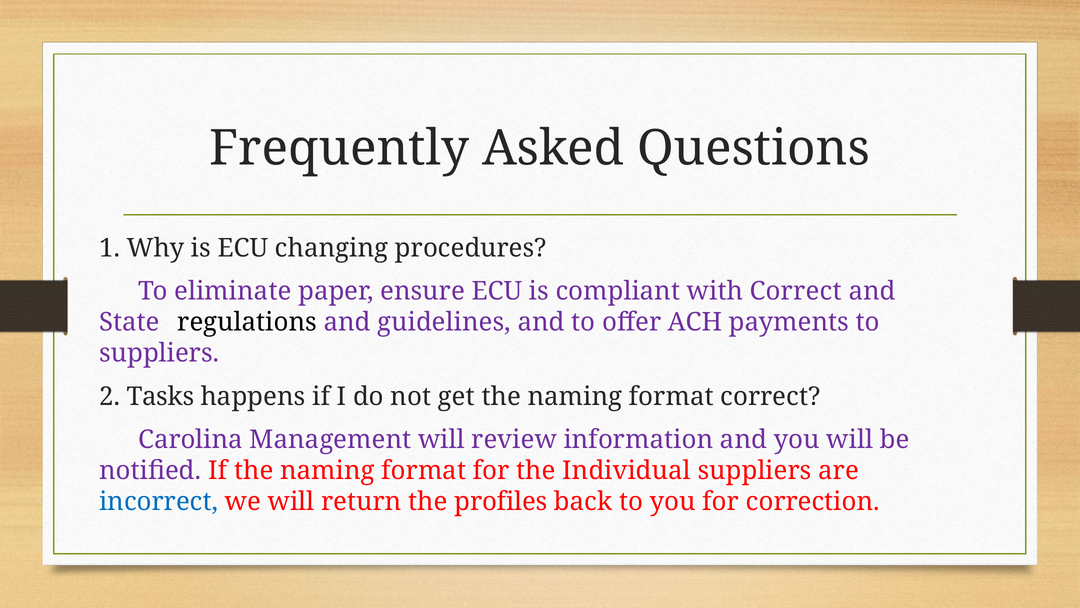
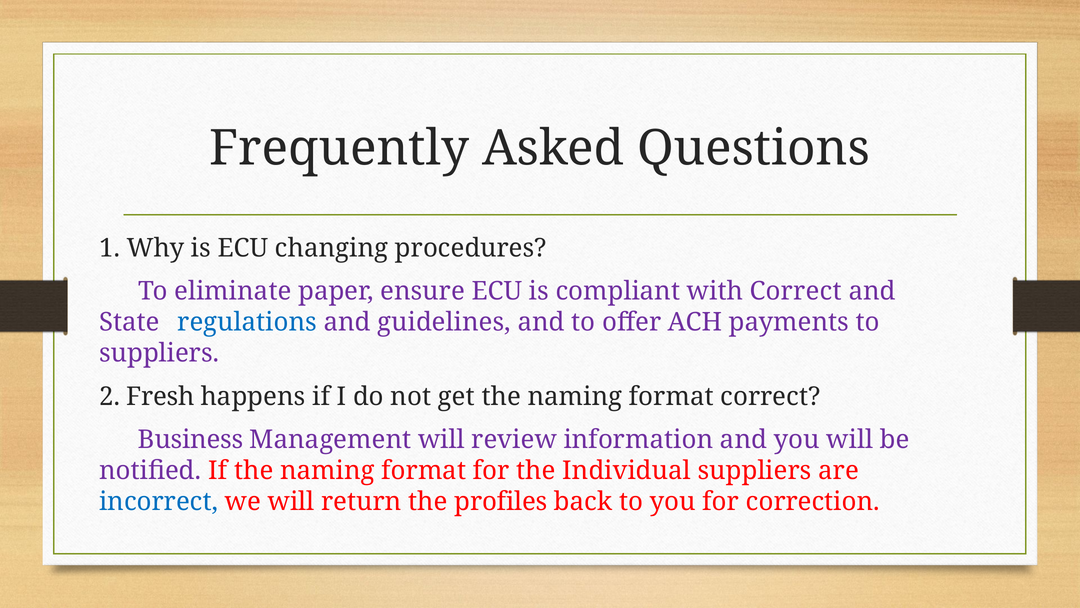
regulations colour: black -> blue
Tasks: Tasks -> Fresh
Carolina: Carolina -> Business
